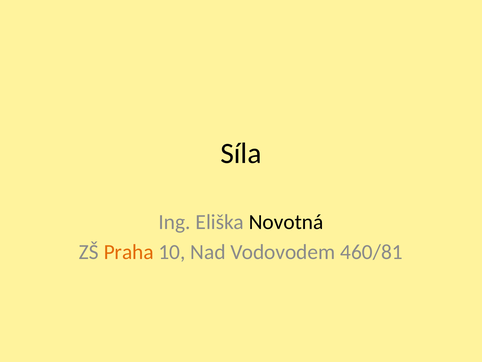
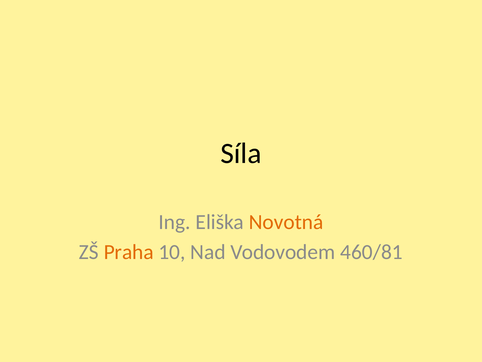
Novotná colour: black -> orange
